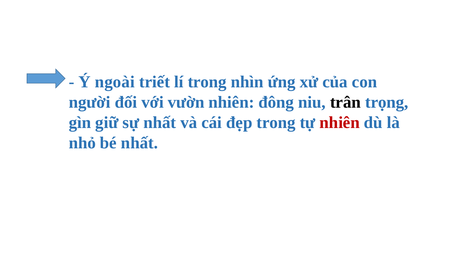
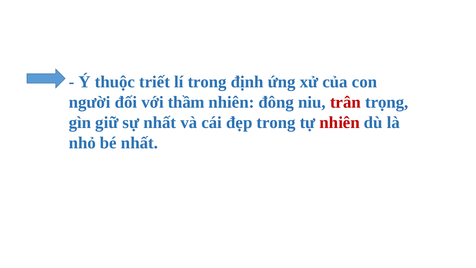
ngoài: ngoài -> thuộc
nhìn: nhìn -> định
vườn: vườn -> thầm
trân colour: black -> red
